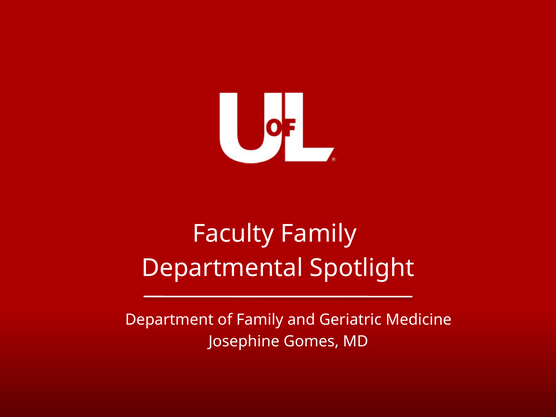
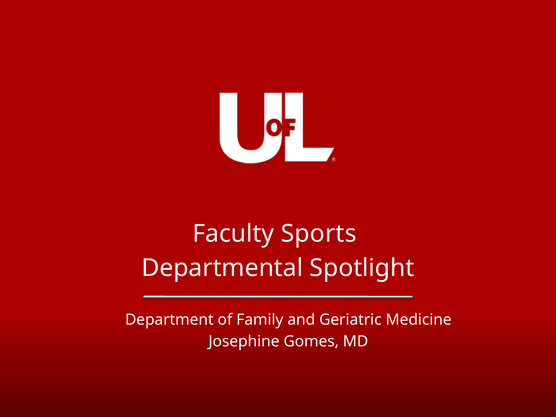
Faculty Family: Family -> Sports
